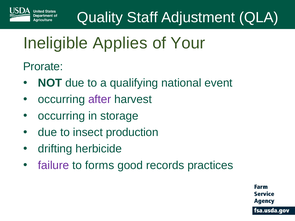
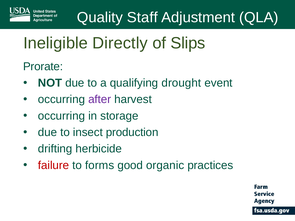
Applies: Applies -> Directly
Your: Your -> Slips
national: national -> drought
failure colour: purple -> red
records: records -> organic
